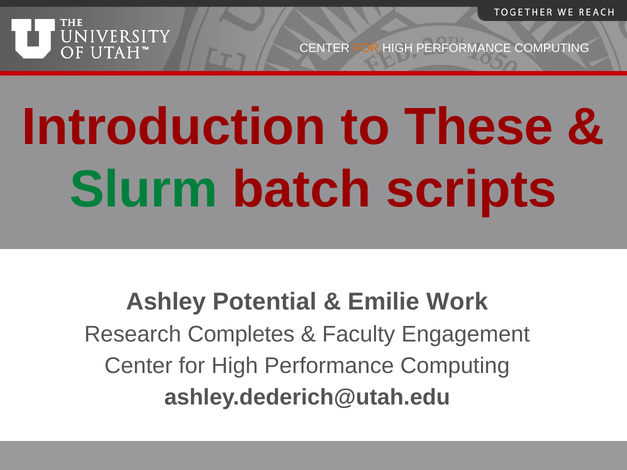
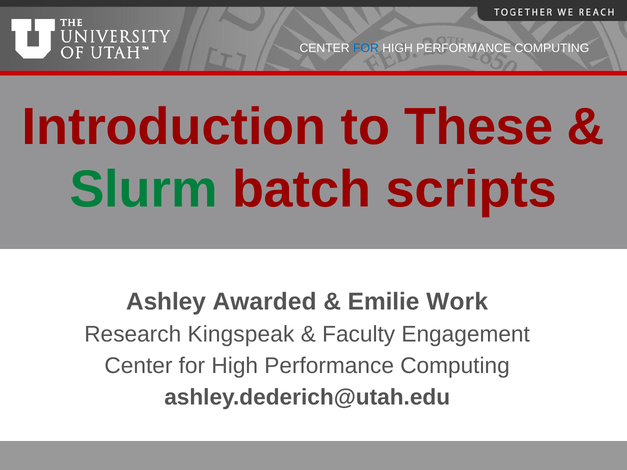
FOR at (366, 48) colour: orange -> blue
Potential: Potential -> Awarded
Completes: Completes -> Kingspeak
